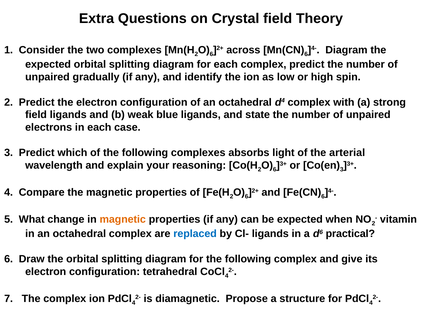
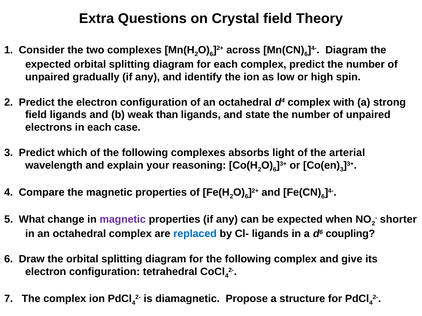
blue: blue -> than
magnetic at (123, 220) colour: orange -> purple
vitamin: vitamin -> shorter
practical: practical -> coupling
